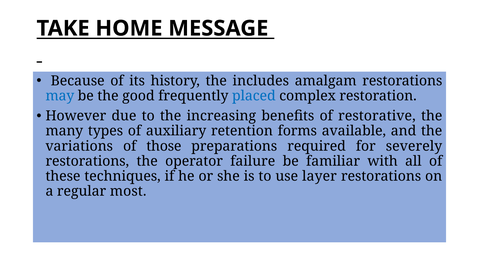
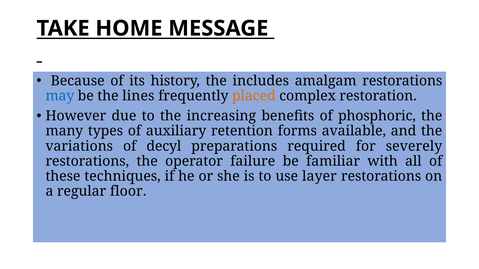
good: good -> lines
placed colour: blue -> orange
restorative: restorative -> phosphoric
those: those -> decyl
most: most -> floor
